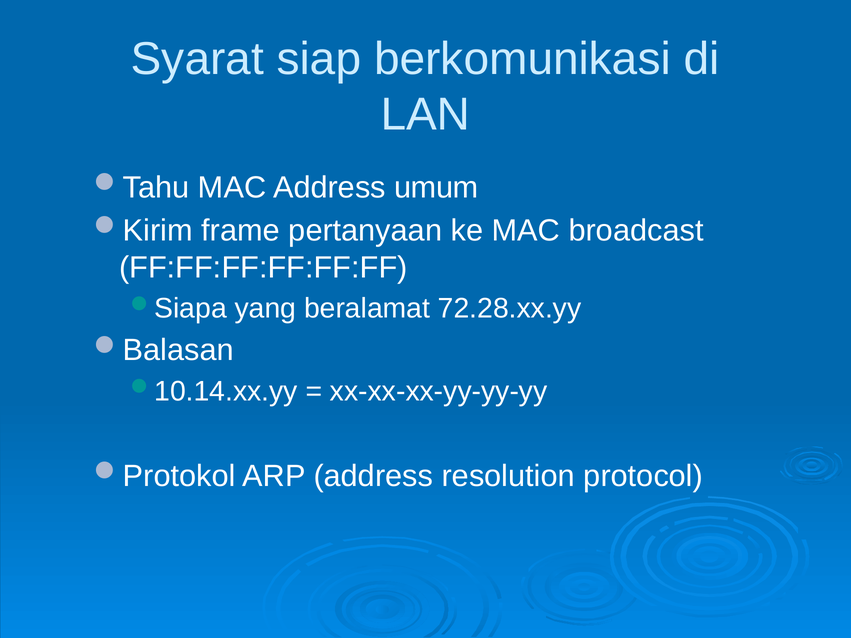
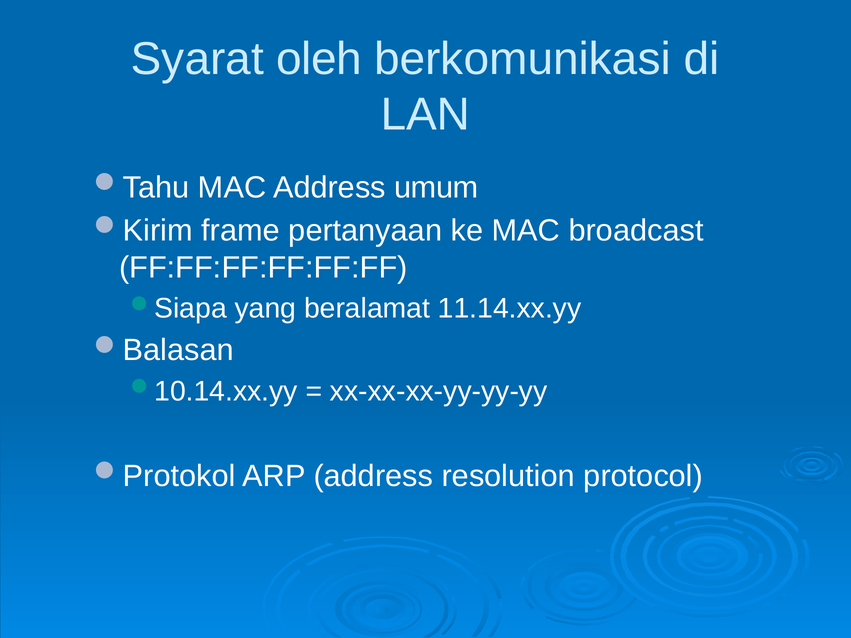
siap: siap -> oleh
72.28.xx.yy: 72.28.xx.yy -> 11.14.xx.yy
